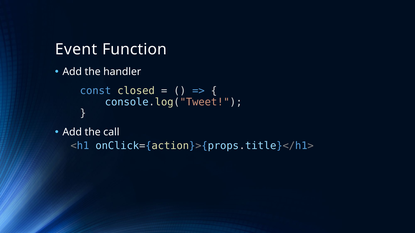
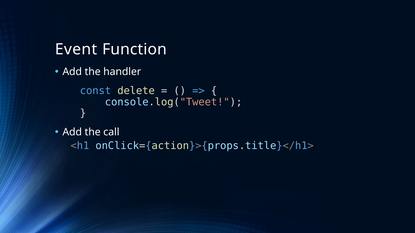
closed: closed -> delete
